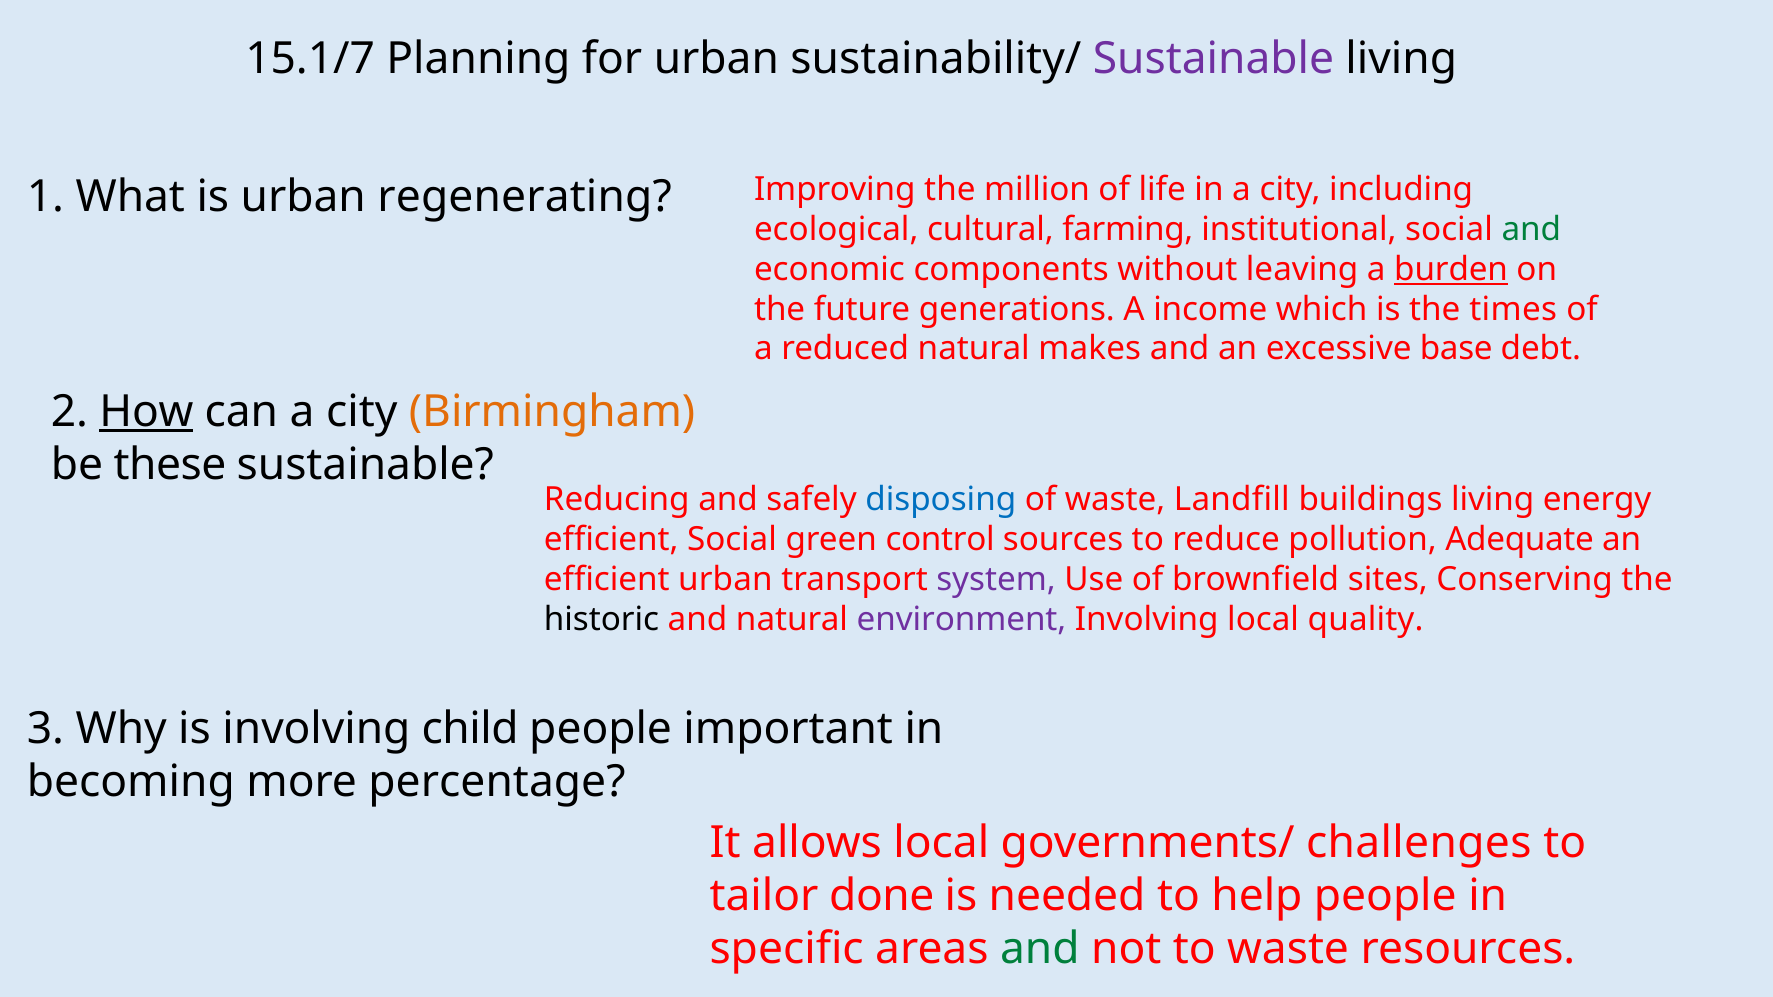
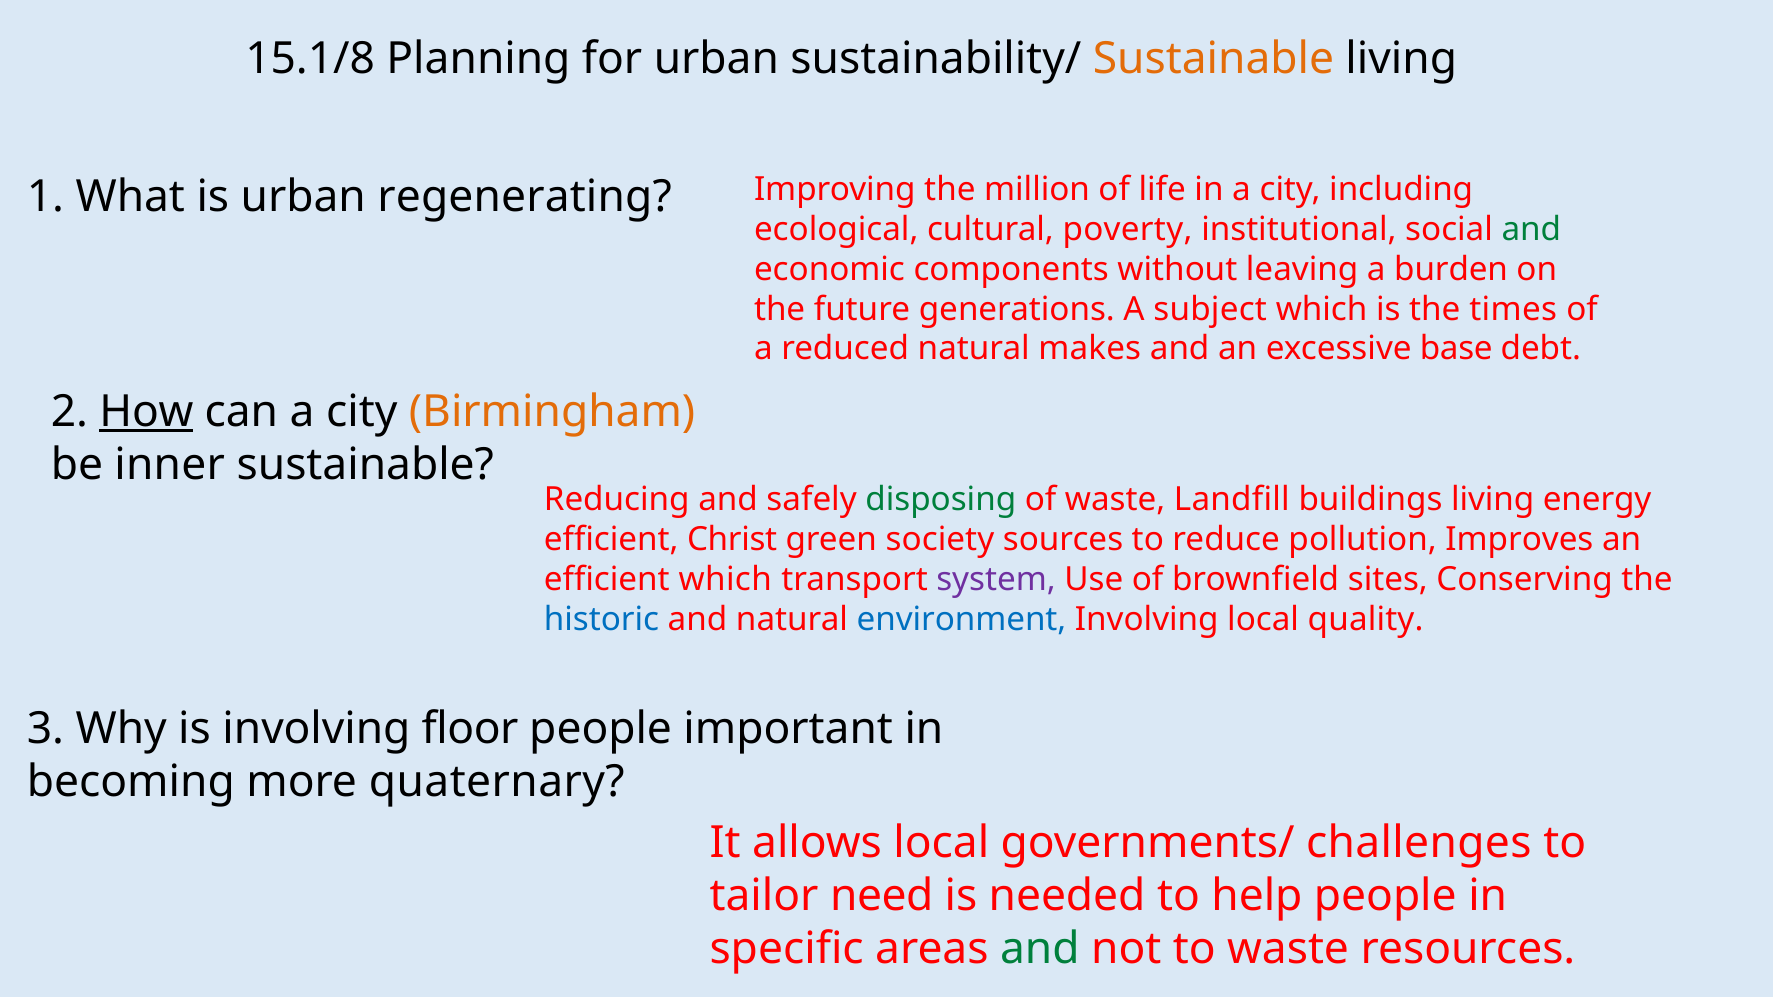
15.1/7: 15.1/7 -> 15.1/8
Sustainable at (1213, 59) colour: purple -> orange
farming: farming -> poverty
burden underline: present -> none
income: income -> subject
these: these -> inner
disposing colour: blue -> green
efficient Social: Social -> Christ
control: control -> society
Adequate: Adequate -> Improves
efficient urban: urban -> which
historic colour: black -> blue
environment colour: purple -> blue
child: child -> floor
percentage: percentage -> quaternary
done: done -> need
